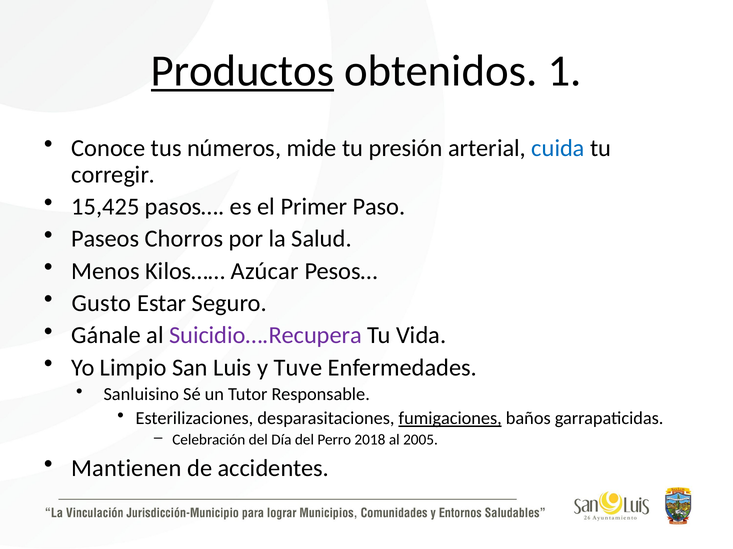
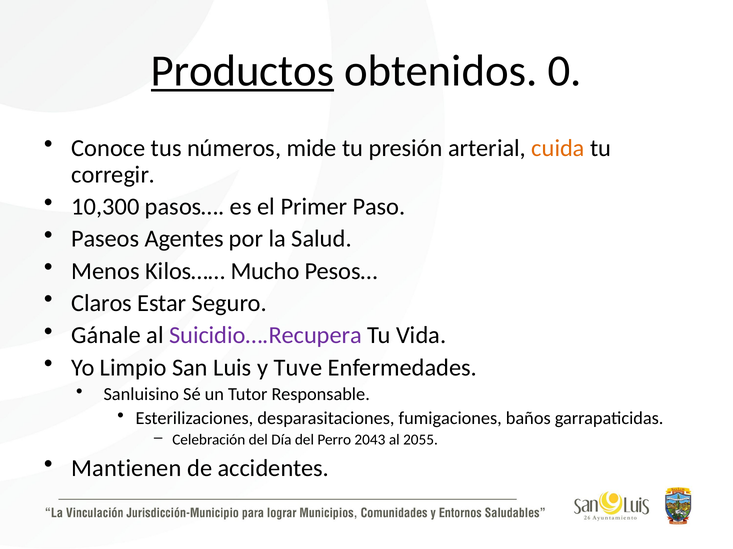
1: 1 -> 0
cuida colour: blue -> orange
15,425: 15,425 -> 10,300
Chorros: Chorros -> Agentes
Azúcar: Azúcar -> Mucho
Gusto: Gusto -> Claros
fumigaciones underline: present -> none
2018: 2018 -> 2043
2005: 2005 -> 2055
